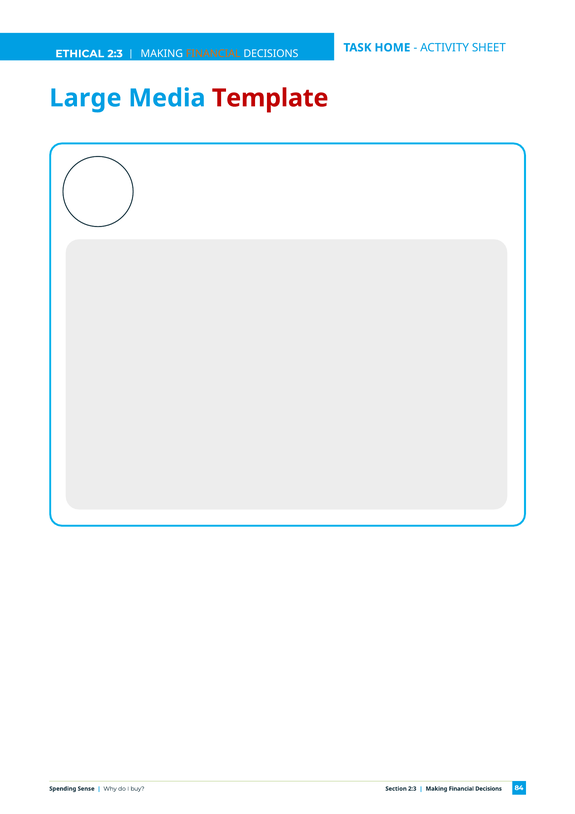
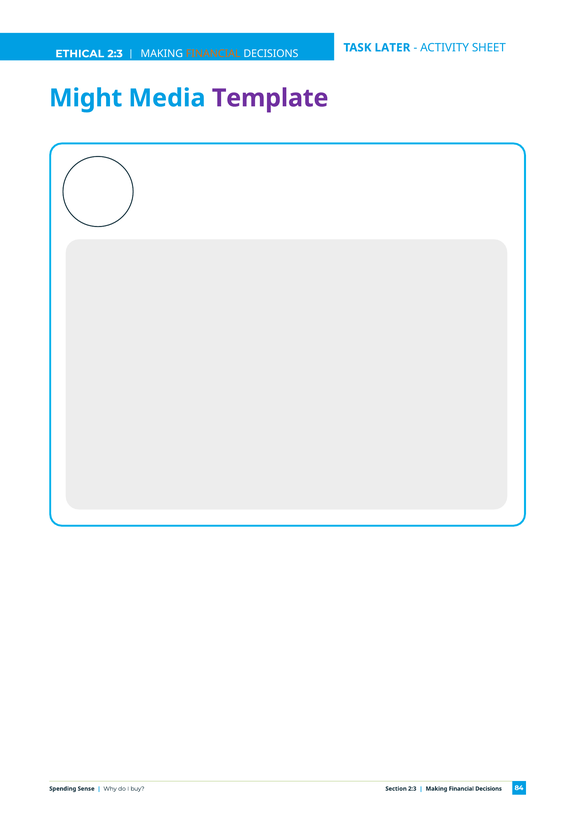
HOME: HOME -> LATER
Large: Large -> Might
Template colour: red -> purple
